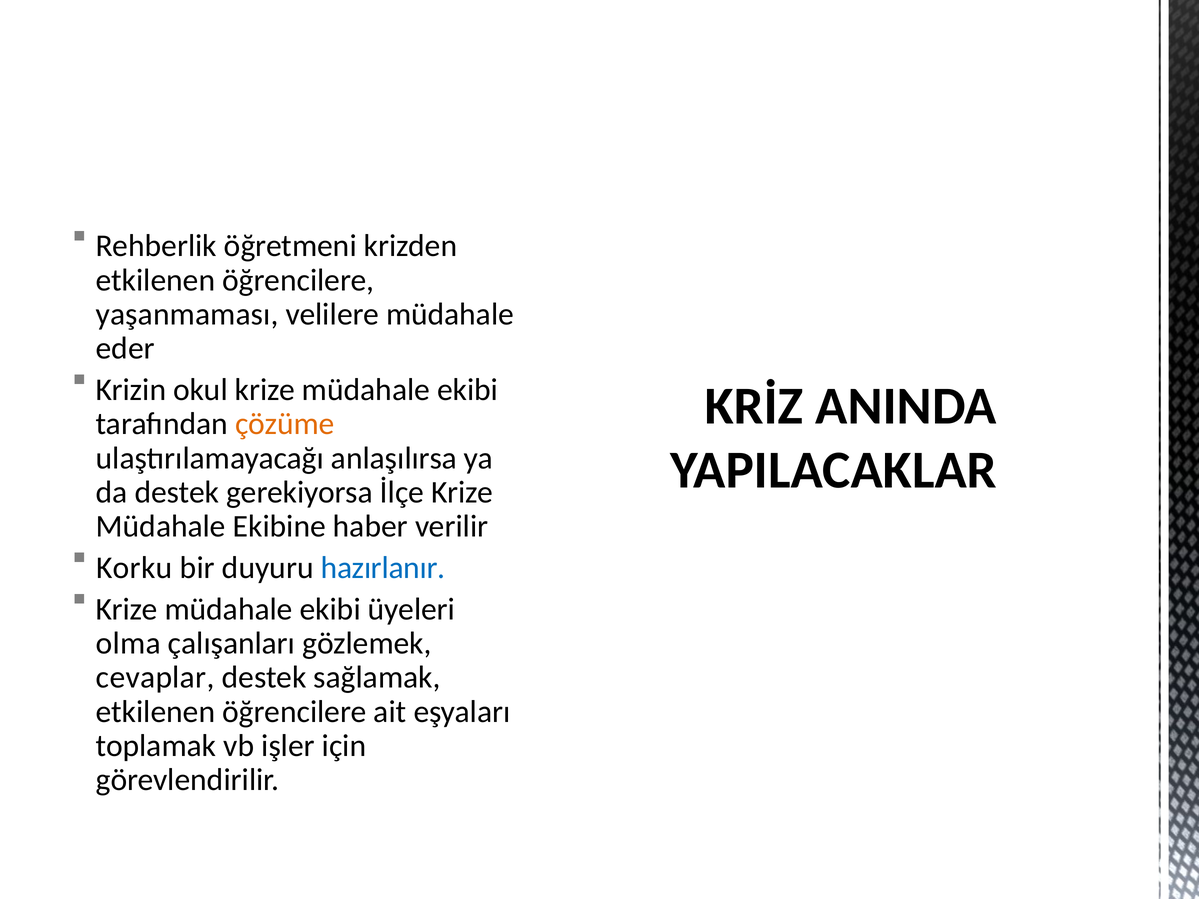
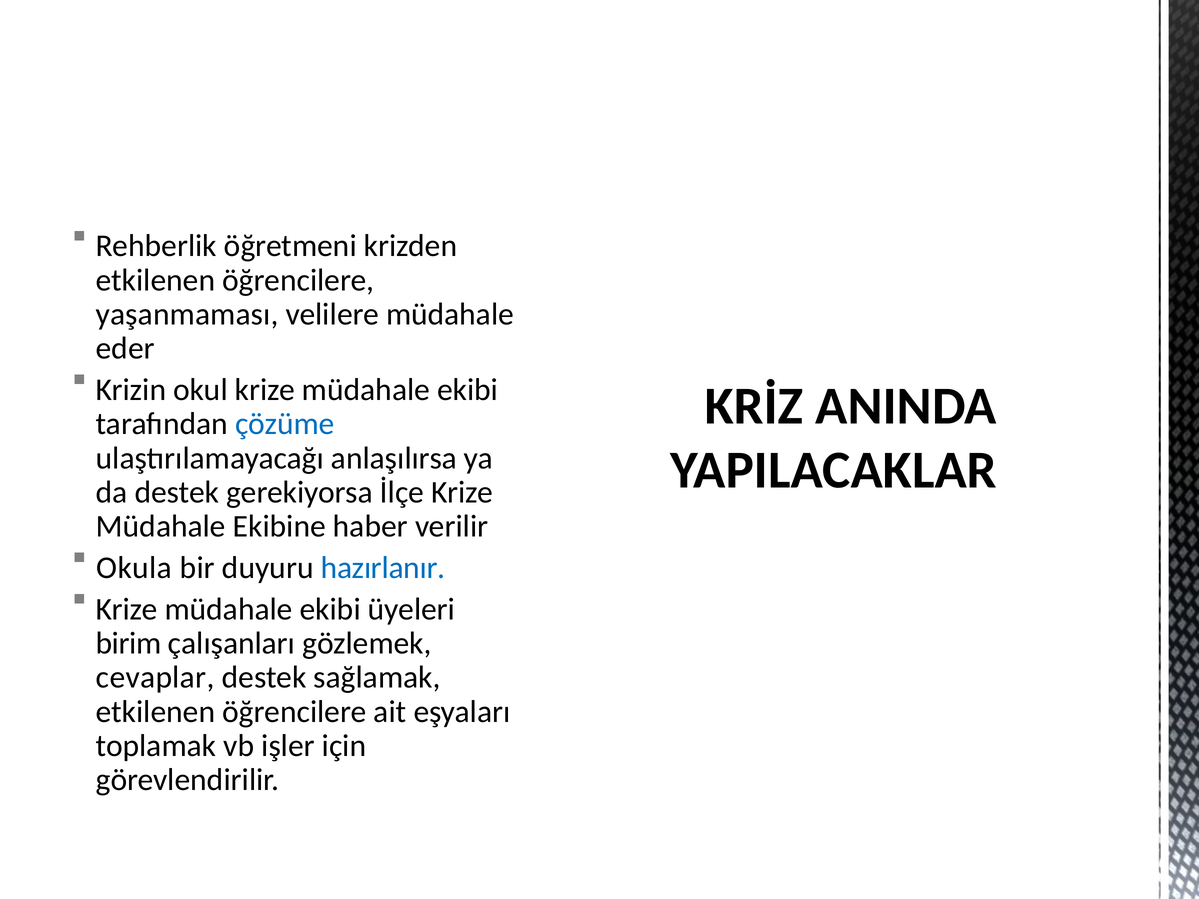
çözüme colour: orange -> blue
Korku: Korku -> Okula
olma: olma -> birim
